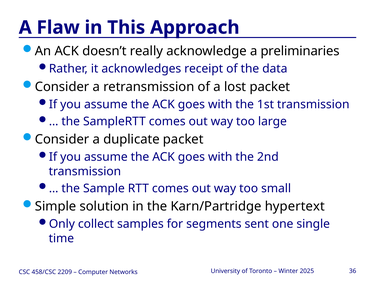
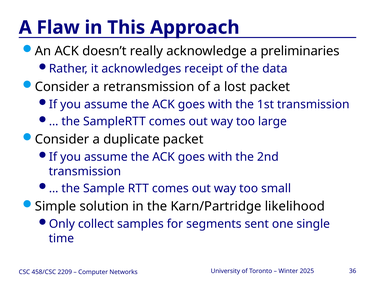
hypertext: hypertext -> likelihood
